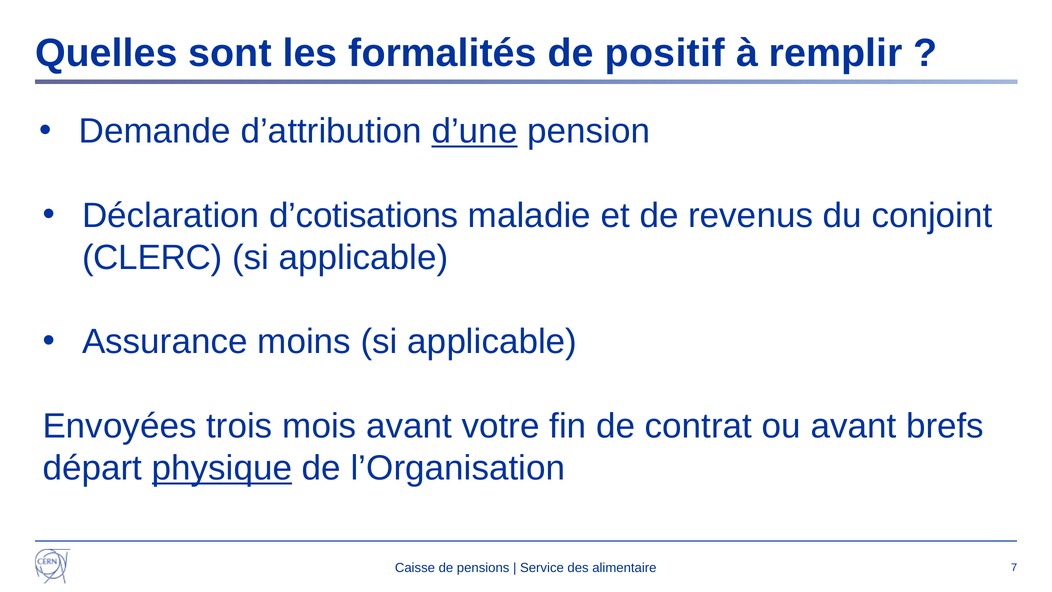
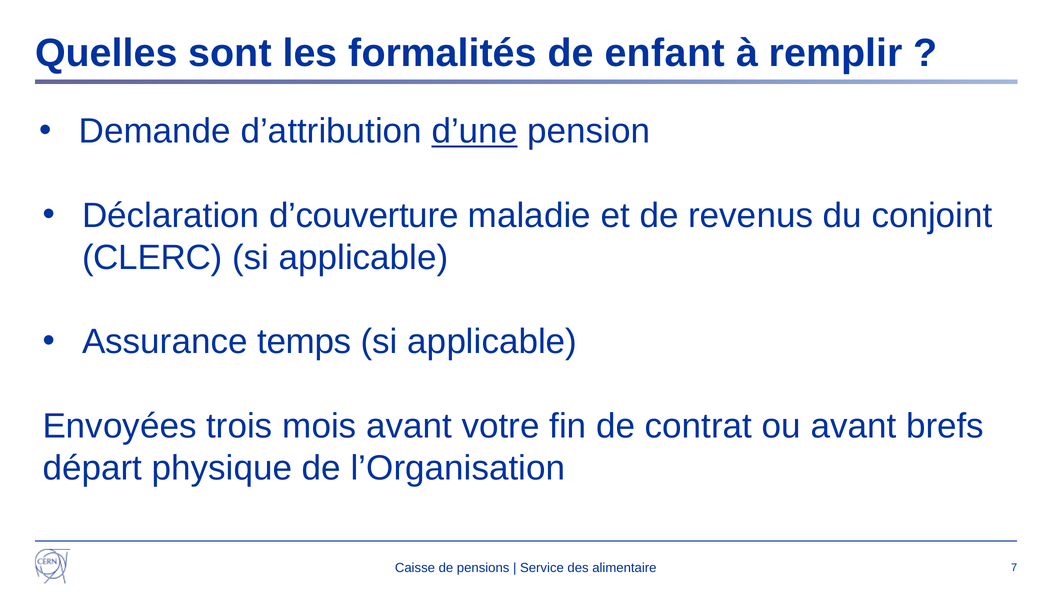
positif: positif -> enfant
d’cotisations: d’cotisations -> d’couverture
moins: moins -> temps
physique underline: present -> none
